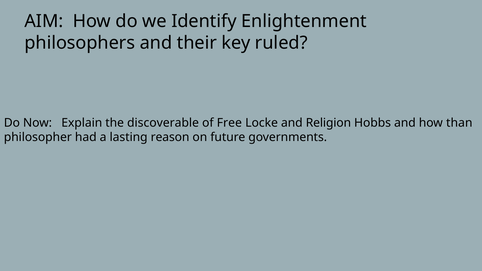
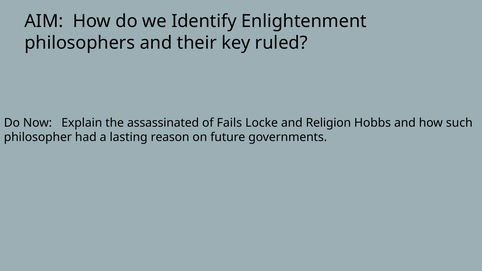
discoverable: discoverable -> assassinated
Free: Free -> Fails
than: than -> such
